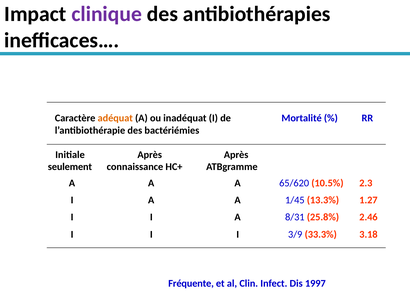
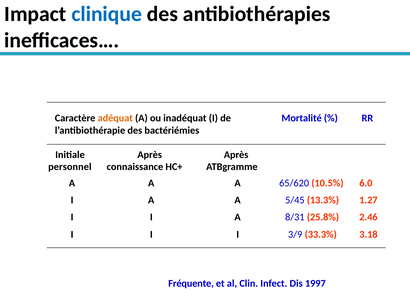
clinique colour: purple -> blue
seulement: seulement -> personnel
2.3: 2.3 -> 6.0
1/45: 1/45 -> 5/45
